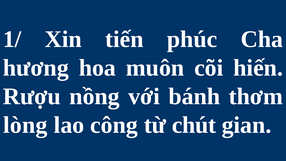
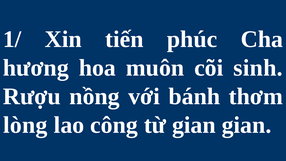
hiến: hiến -> sinh
từ chút: chút -> gian
